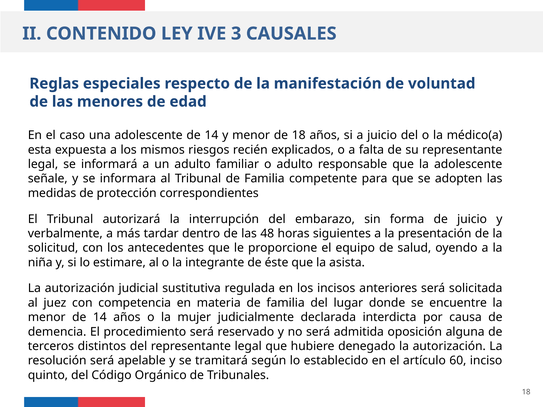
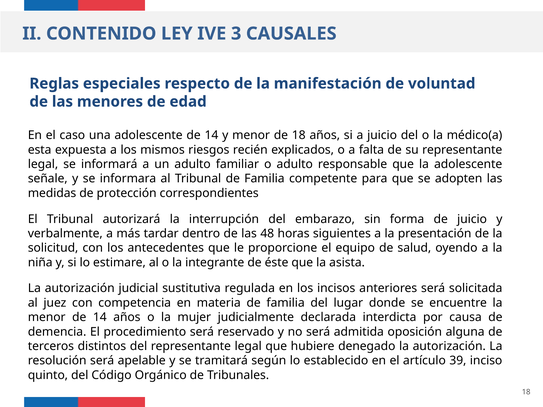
60: 60 -> 39
